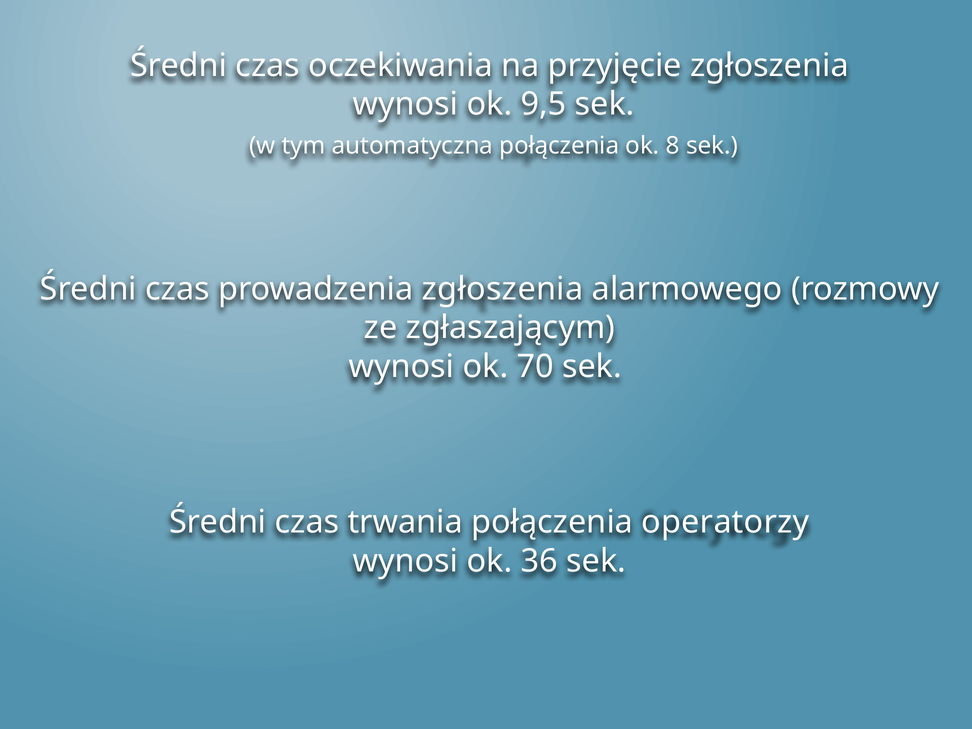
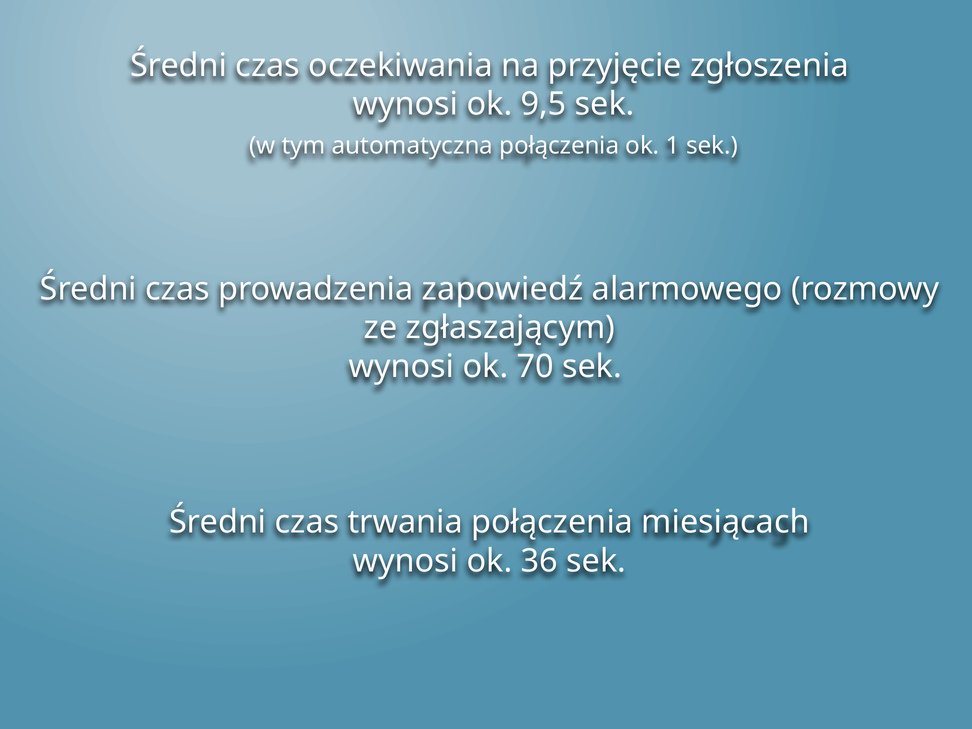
8: 8 -> 1
prowadzenia zgłoszenia: zgłoszenia -> zapowiedź
operatorzy: operatorzy -> miesiącach
